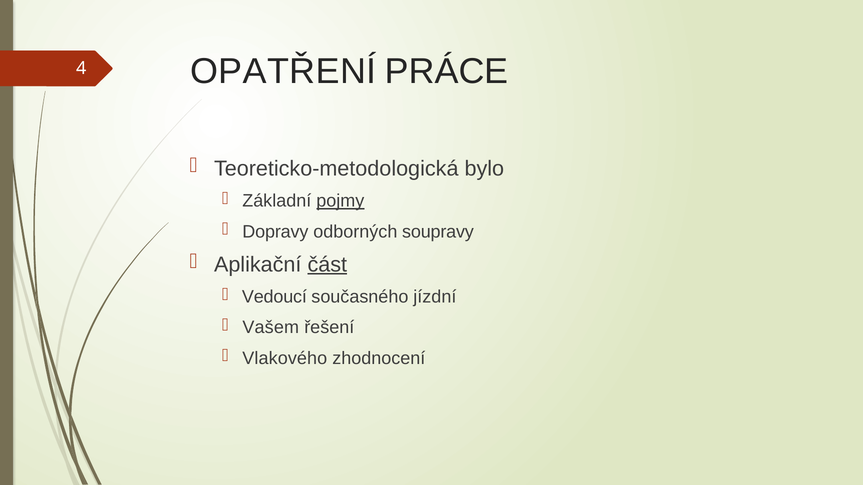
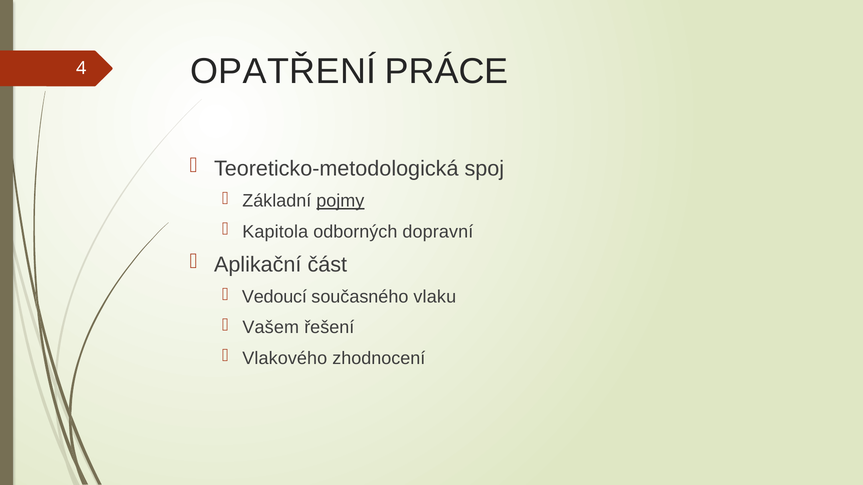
bylo: bylo -> spoj
Dopravy: Dopravy -> Kapitola
soupravy: soupravy -> dopravní
část underline: present -> none
jízdní: jízdní -> vlaku
